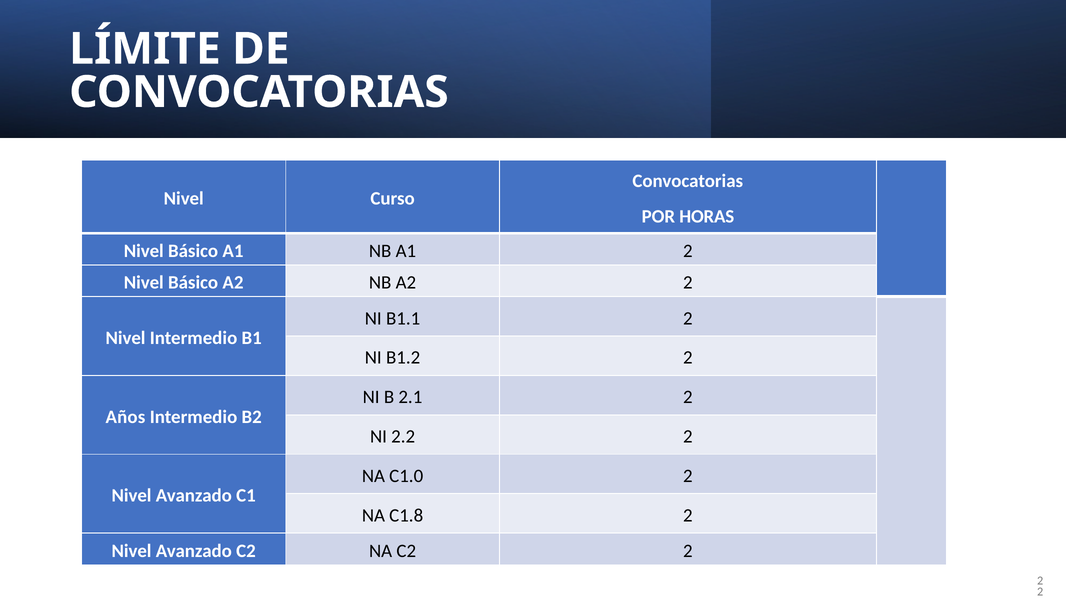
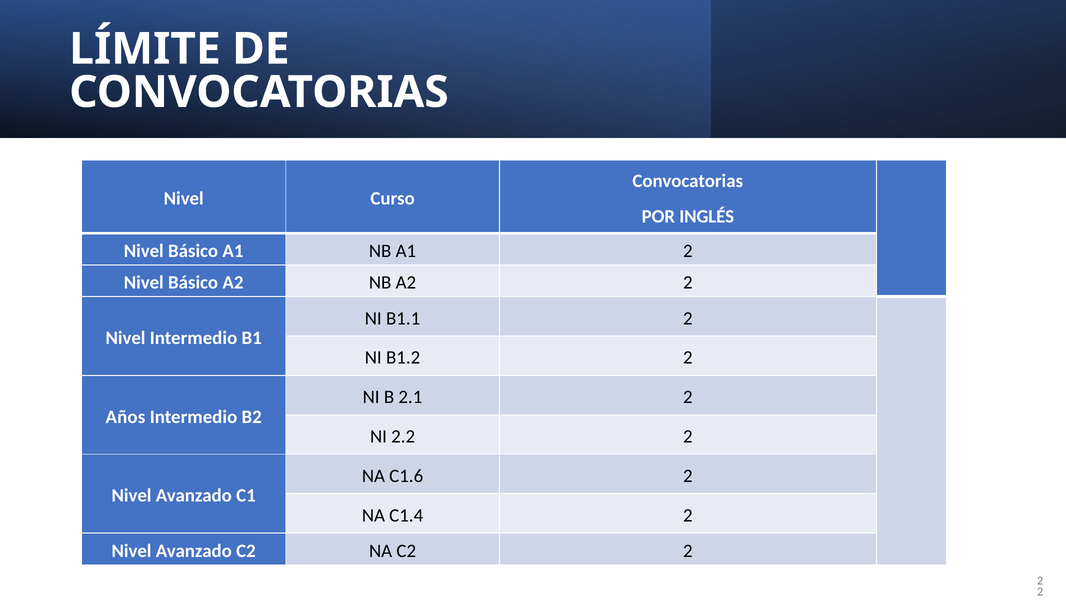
HORAS: HORAS -> INGLÉS
C1.0: C1.0 -> C1.6
C1.8: C1.8 -> C1.4
